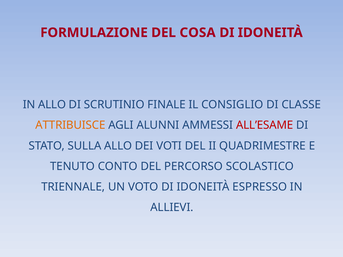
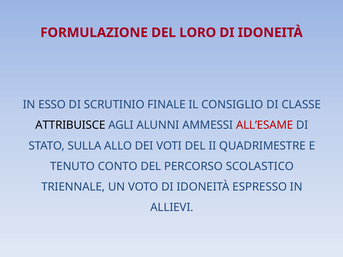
COSA: COSA -> LORO
IN ALLO: ALLO -> ESSO
ATTRIBUISCE colour: orange -> black
